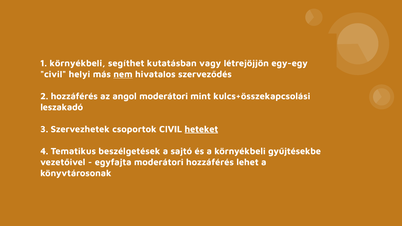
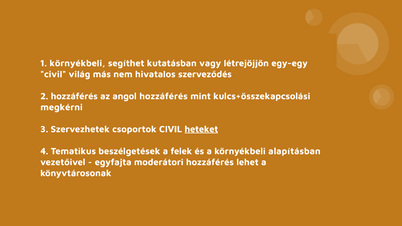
helyi: helyi -> világ
nem underline: present -> none
angol moderátori: moderátori -> hozzáférés
leszakadó: leszakadó -> megkérni
sajtó: sajtó -> felek
gyűjtésekbe: gyűjtésekbe -> alapításban
